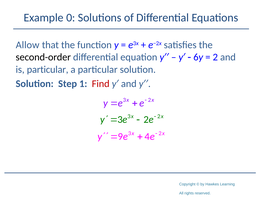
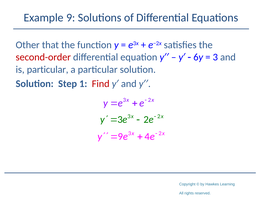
Example 0: 0 -> 9
Allow: Allow -> Other
second-order colour: black -> red
2 at (215, 57): 2 -> 3
